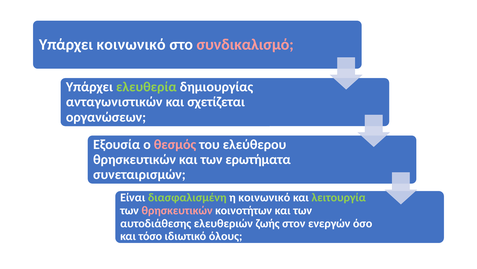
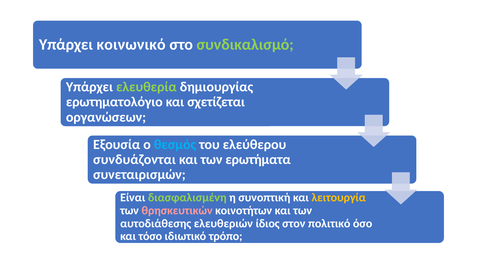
συνδικαλισμό colour: pink -> light green
ανταγωνιστικών: ανταγωνιστικών -> ερωτηματολόγιο
θεσμός colour: pink -> light blue
θρησκευτικών at (135, 159): θρησκευτικών -> συνδυάζονται
η κοινωνικό: κοινωνικό -> συνοπτική
λειτουργία colour: light green -> yellow
ζωής: ζωής -> ίδιος
ενεργών: ενεργών -> πολιτικό
όλους: όλους -> τρόπο
